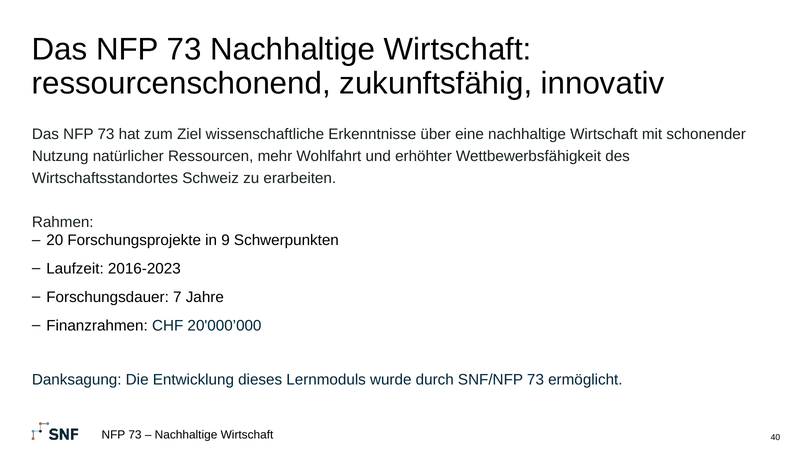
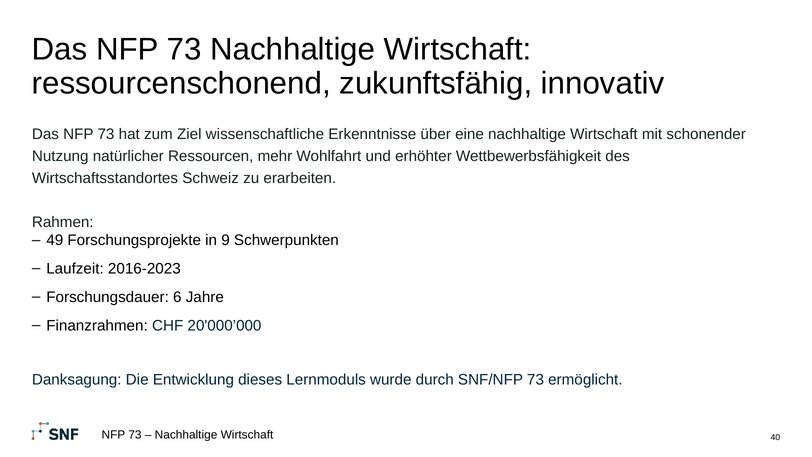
20: 20 -> 49
7: 7 -> 6
